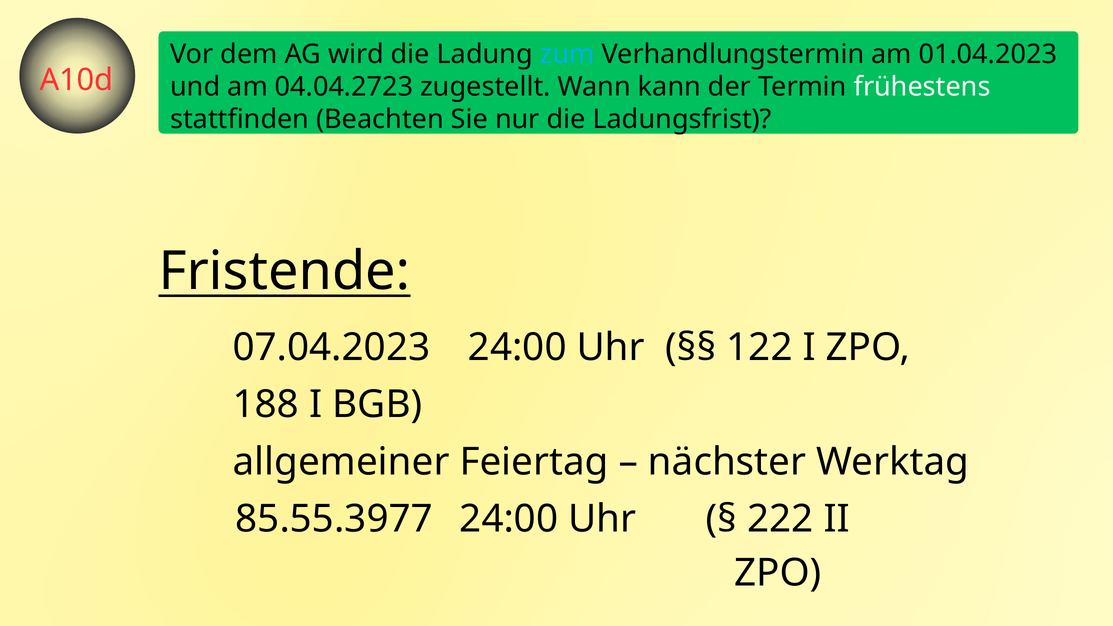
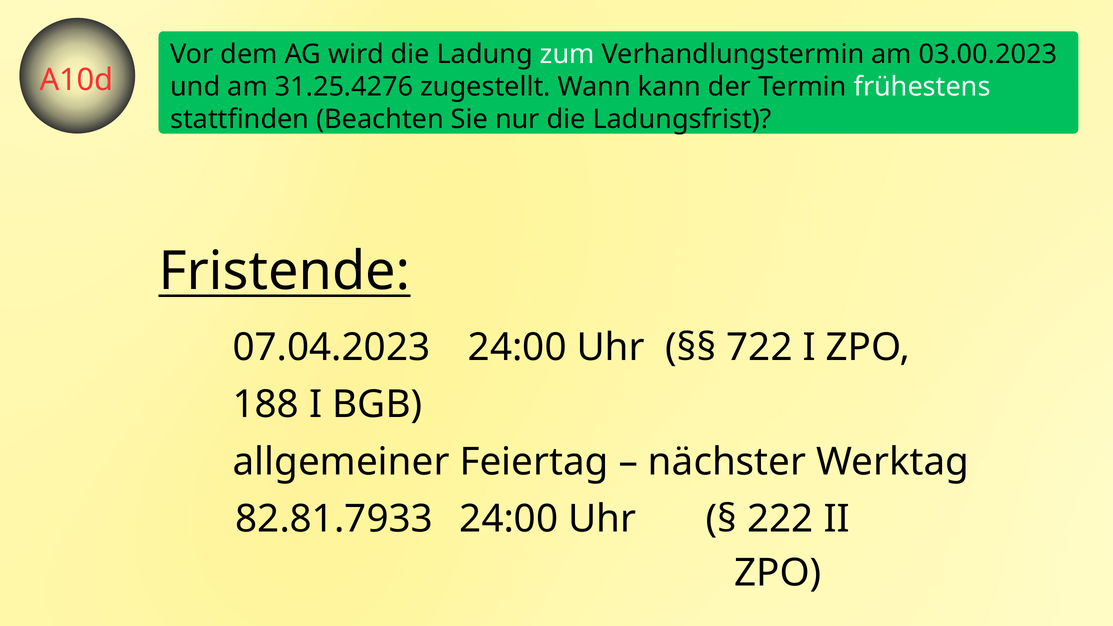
zum colour: light blue -> white
01.04.2023: 01.04.2023 -> 03.00.2023
04.04.2723: 04.04.2723 -> 31.25.4276
122: 122 -> 722
85.55.3977: 85.55.3977 -> 82.81.7933
